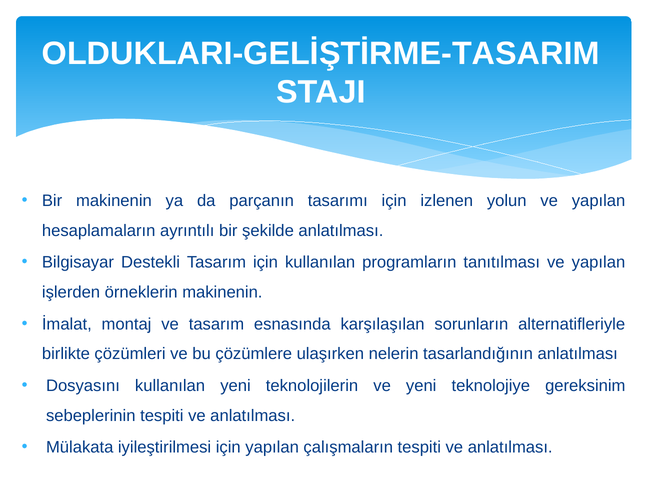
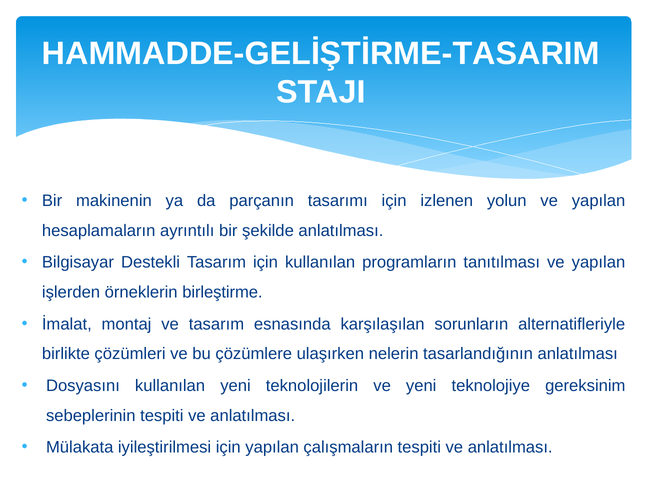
OLDUKLARI-GELİŞTİRME-TASARIM: OLDUKLARI-GELİŞTİRME-TASARIM -> HAMMADDE-GELİŞTİRME-TASARIM
örneklerin makinenin: makinenin -> birleştirme
